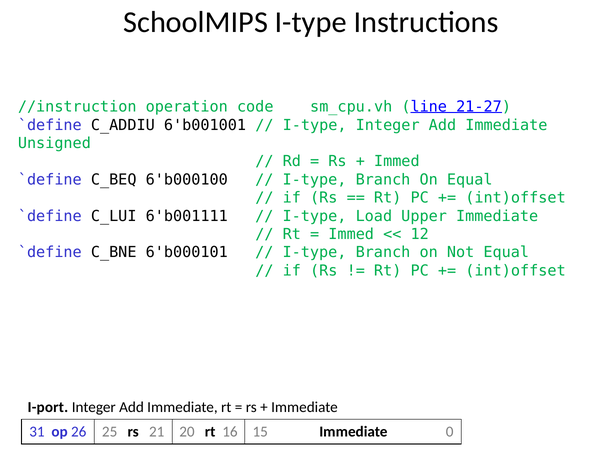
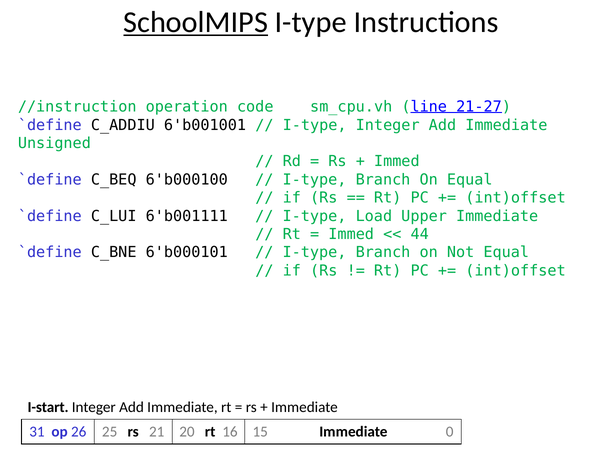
SchoolMIPS underline: none -> present
12: 12 -> 44
I-port: I-port -> I-start
